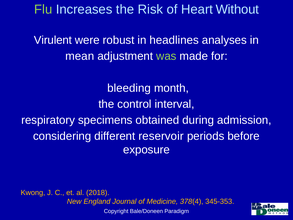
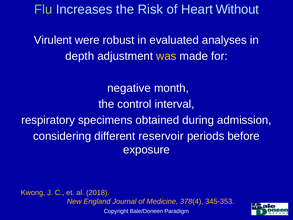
headlines: headlines -> evaluated
mean: mean -> depth
was colour: light green -> yellow
bleeding: bleeding -> negative
